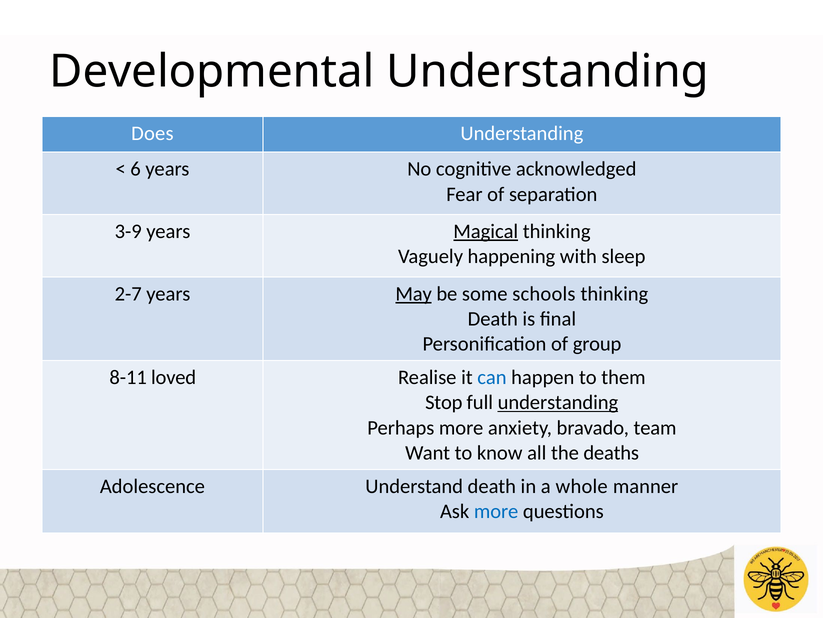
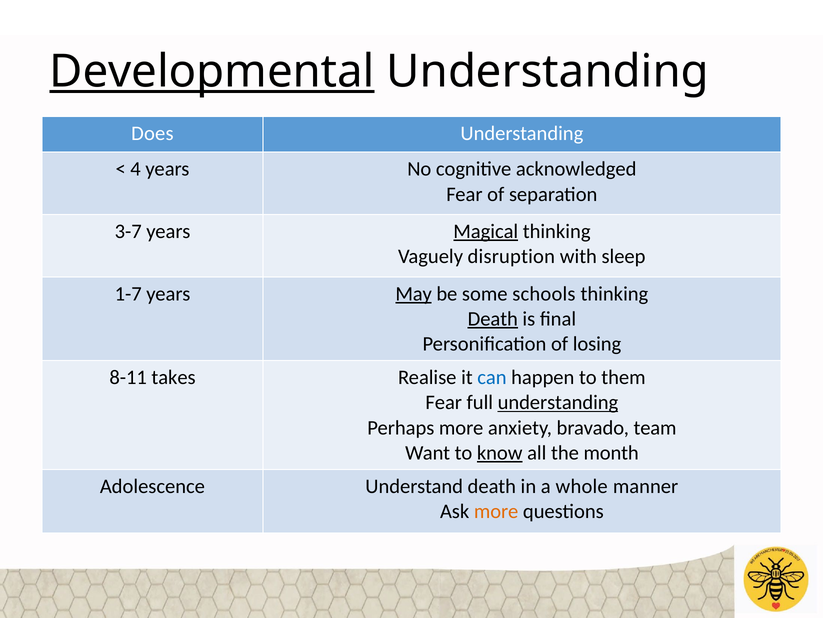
Developmental underline: none -> present
6: 6 -> 4
3-9: 3-9 -> 3-7
happening: happening -> disruption
2-7: 2-7 -> 1-7
Death at (493, 319) underline: none -> present
group: group -> losing
loved: loved -> takes
Stop at (444, 402): Stop -> Fear
know underline: none -> present
deaths: deaths -> month
more at (496, 511) colour: blue -> orange
